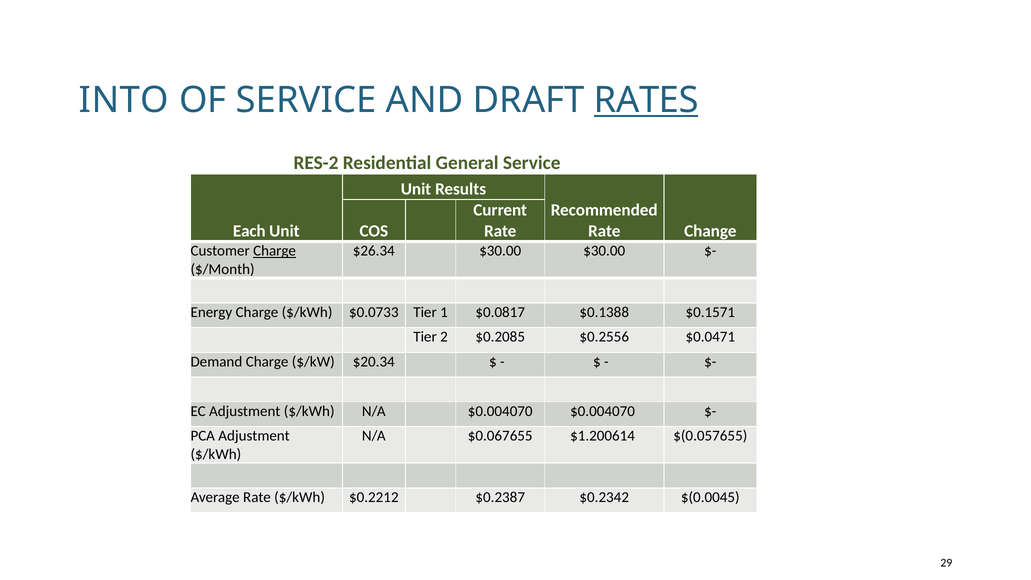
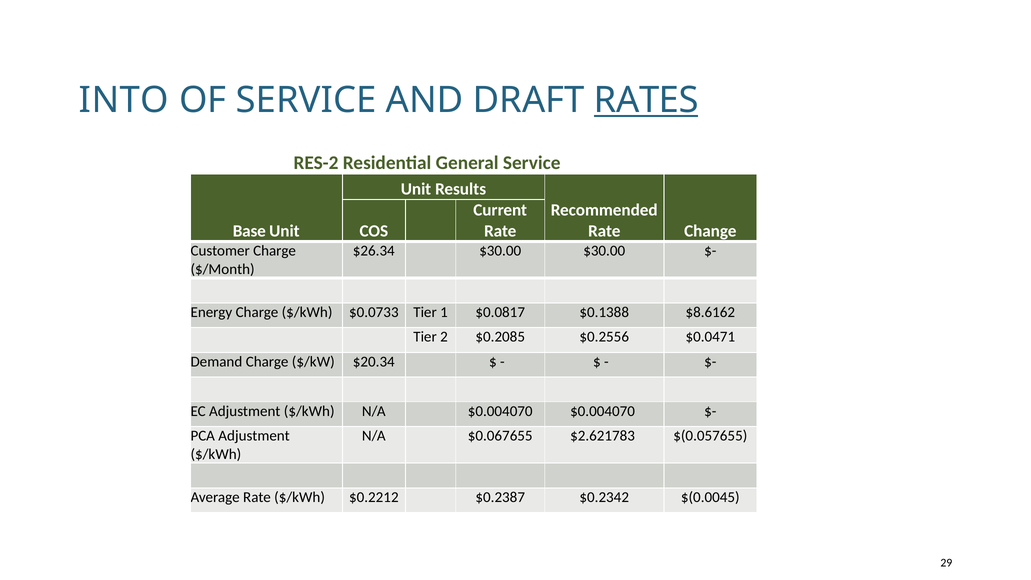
Each: Each -> Base
Charge at (275, 251) underline: present -> none
$0.1571: $0.1571 -> $8.6162
$1.200614: $1.200614 -> $2.621783
